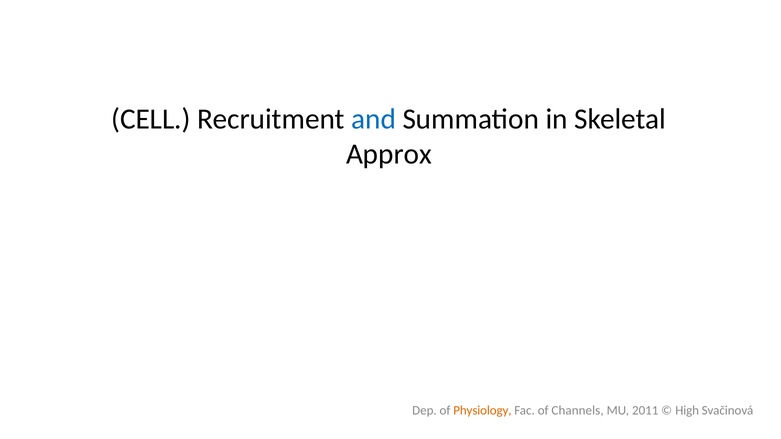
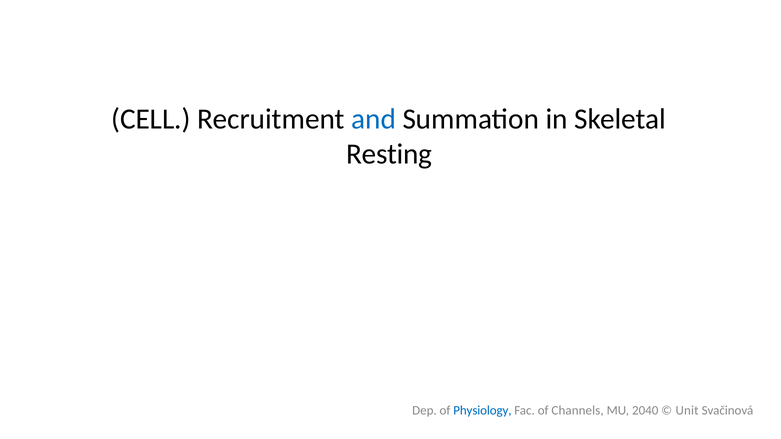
Approx: Approx -> Resting
Physiology colour: orange -> blue
2011: 2011 -> 2040
High: High -> Unit
